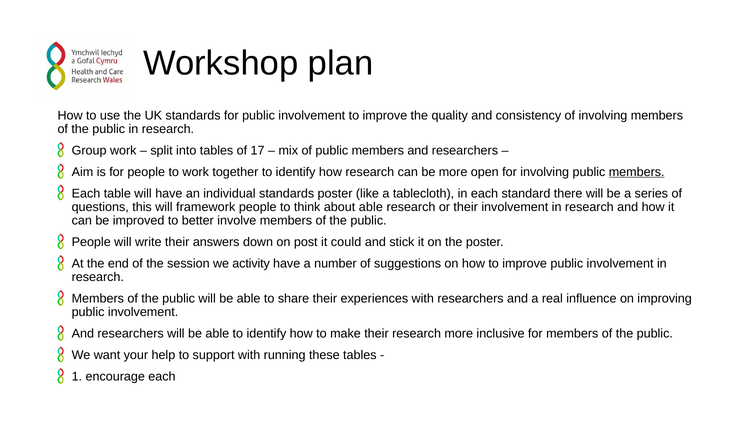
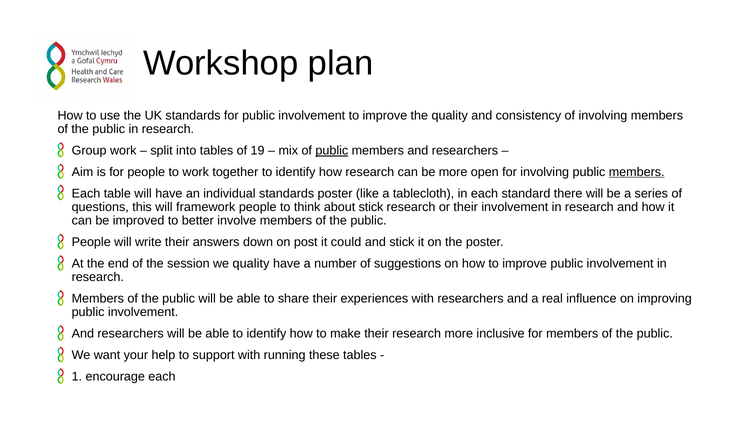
17: 17 -> 19
public at (332, 150) underline: none -> present
about able: able -> stick
we activity: activity -> quality
